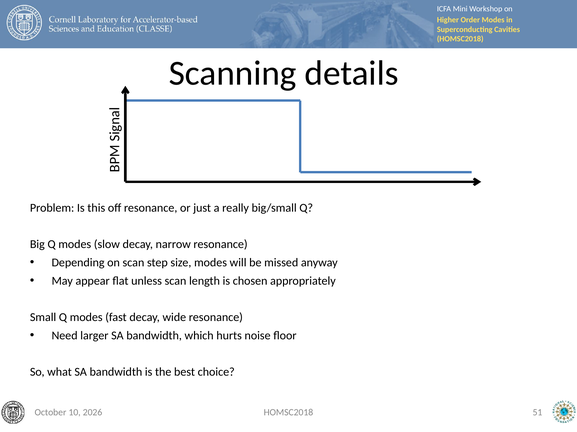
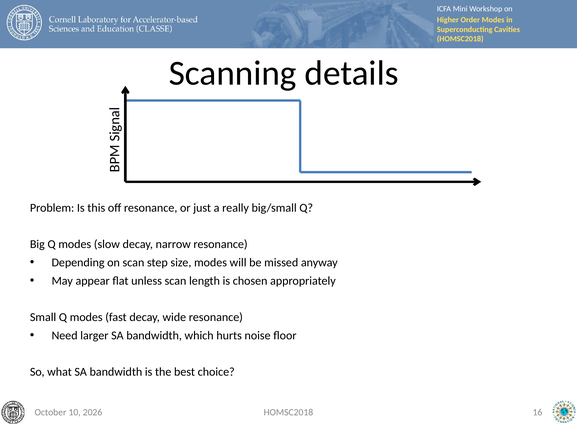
51: 51 -> 16
